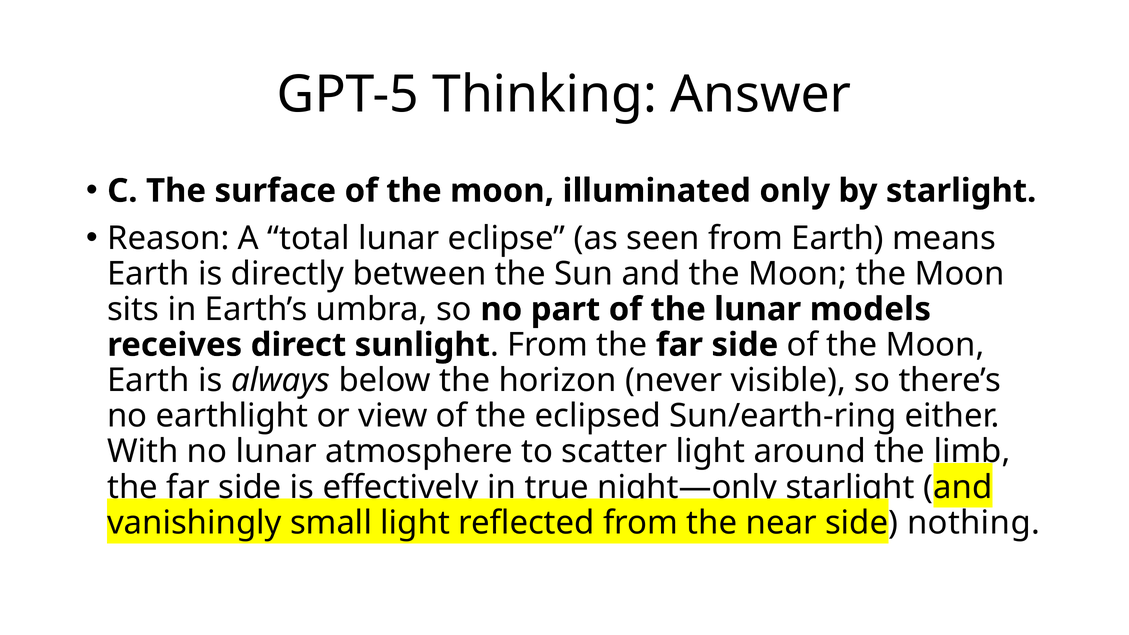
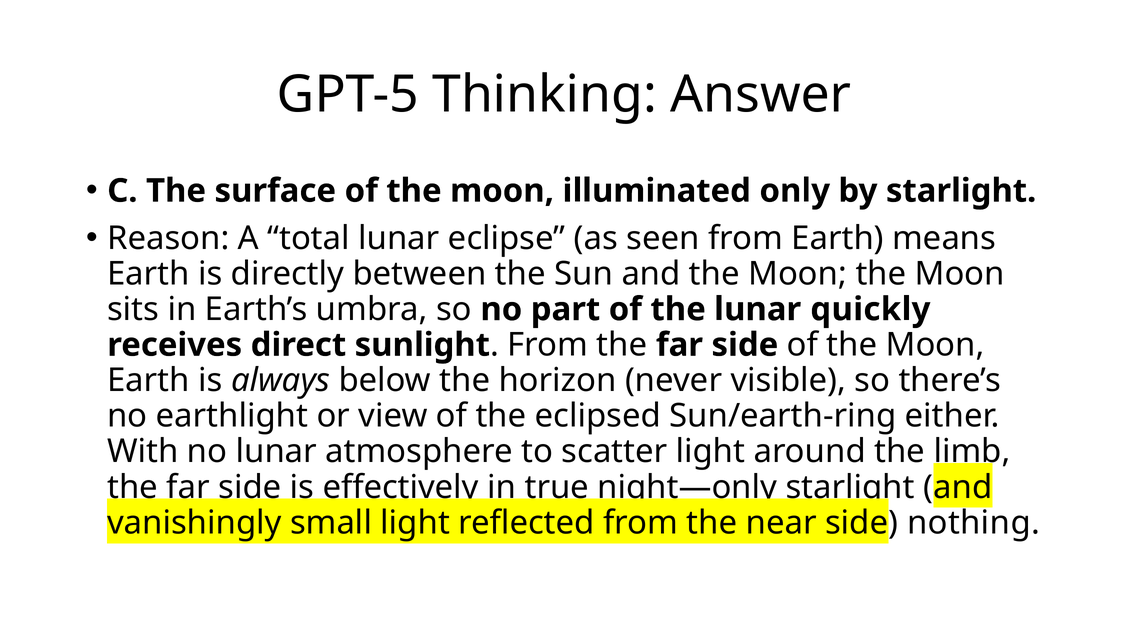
models: models -> quickly
